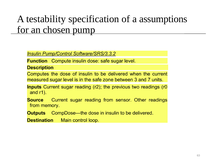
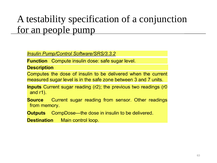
assumptions: assumptions -> conjunction
chosen: chosen -> people
